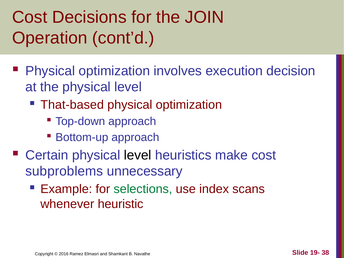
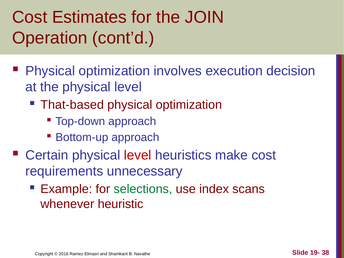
Decisions: Decisions -> Estimates
level at (138, 155) colour: black -> red
subproblems: subproblems -> requirements
